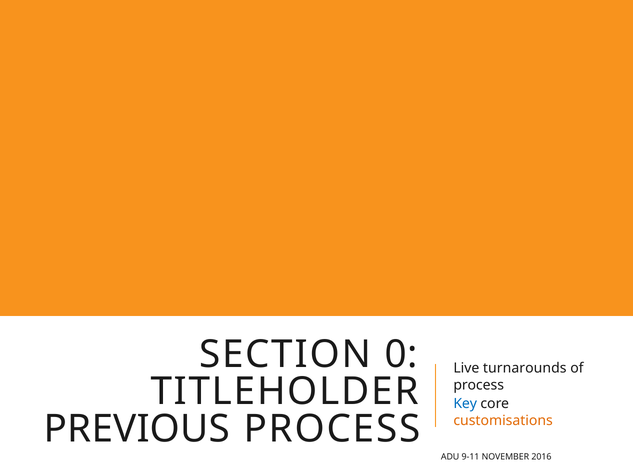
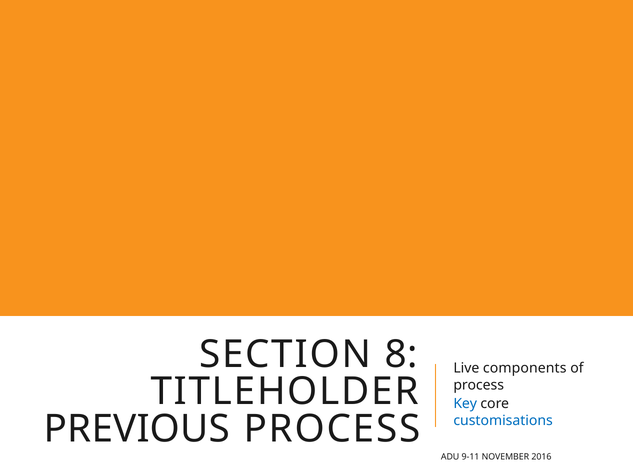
0: 0 -> 8
turnarounds: turnarounds -> components
customisations colour: orange -> blue
